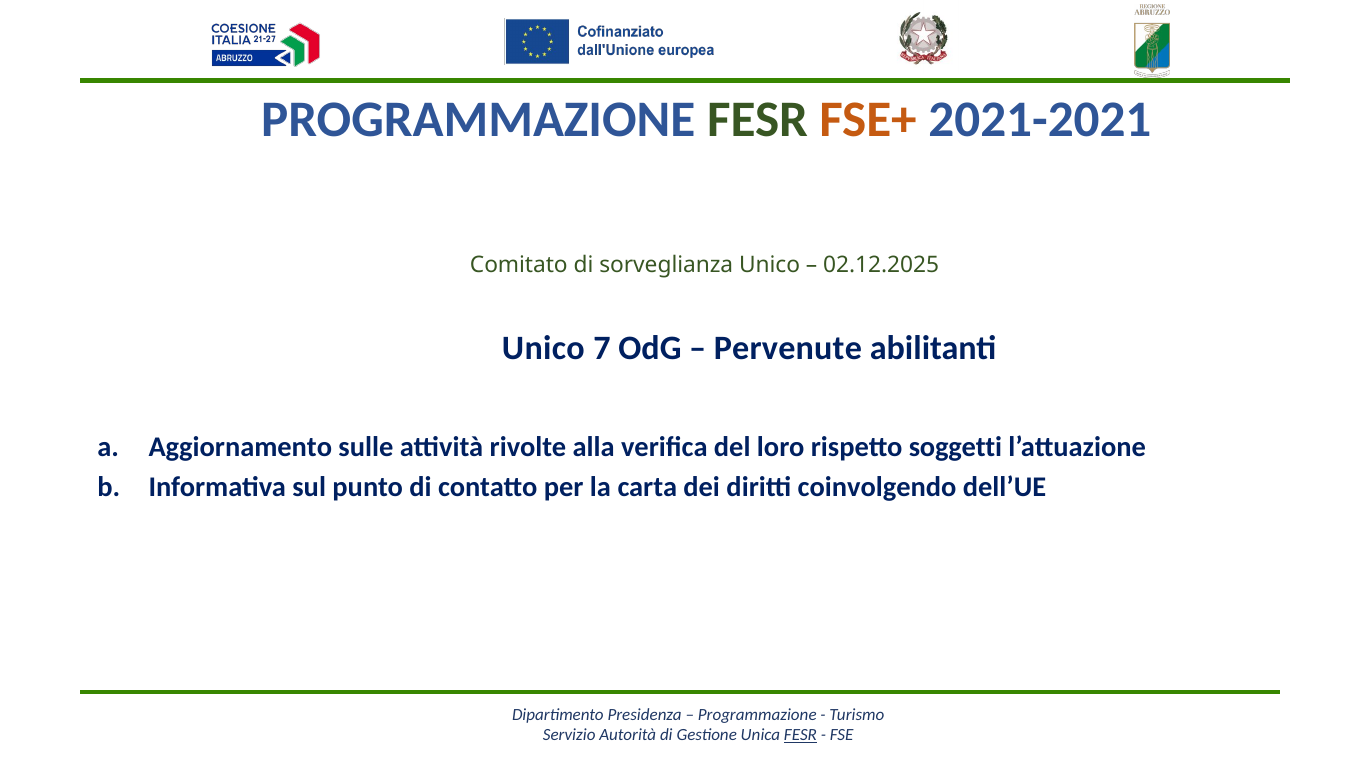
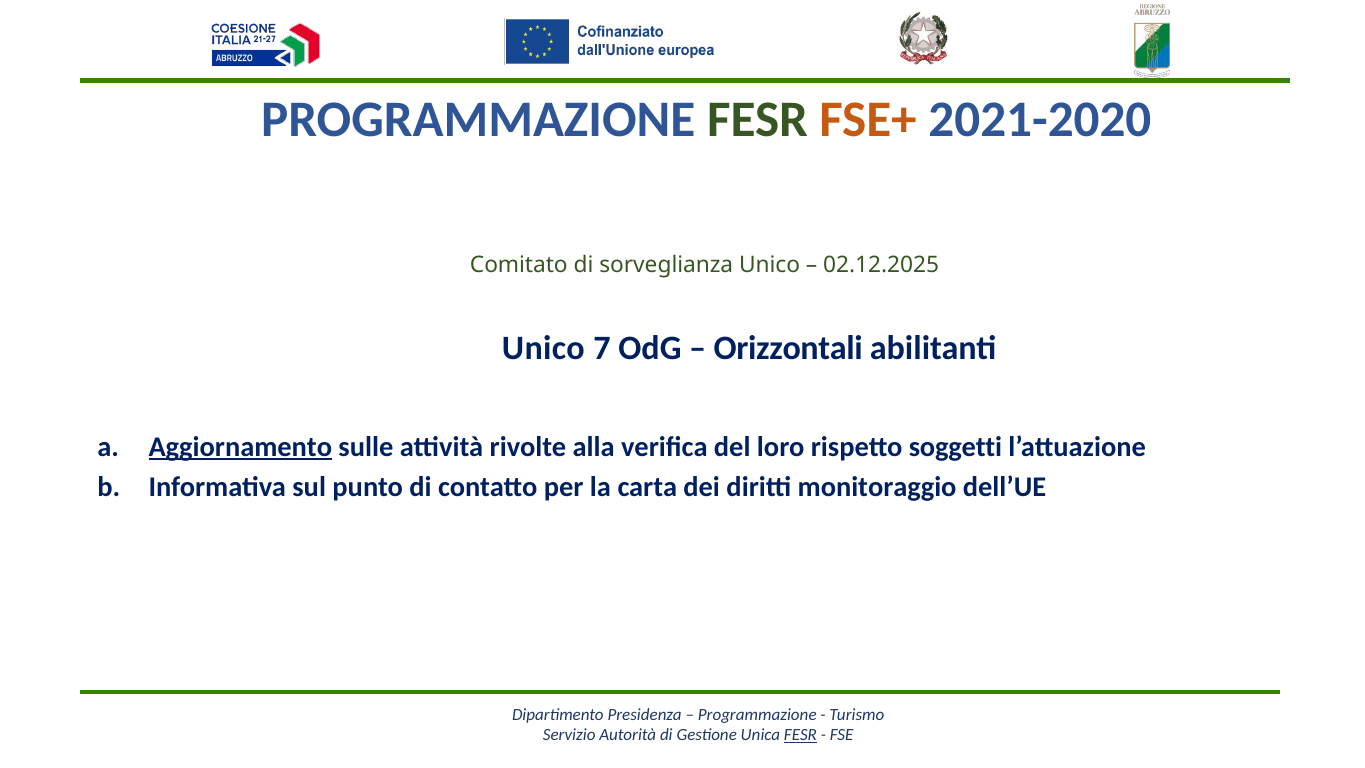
2021-2021: 2021-2021 -> 2021-2020
Pervenute: Pervenute -> Orizzontali
Aggiornamento underline: none -> present
coinvolgendo: coinvolgendo -> monitoraggio
